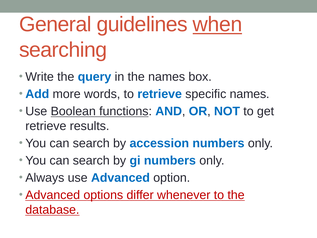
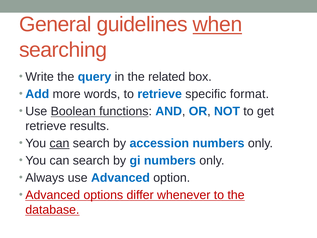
the names: names -> related
specific names: names -> format
can at (59, 143) underline: none -> present
